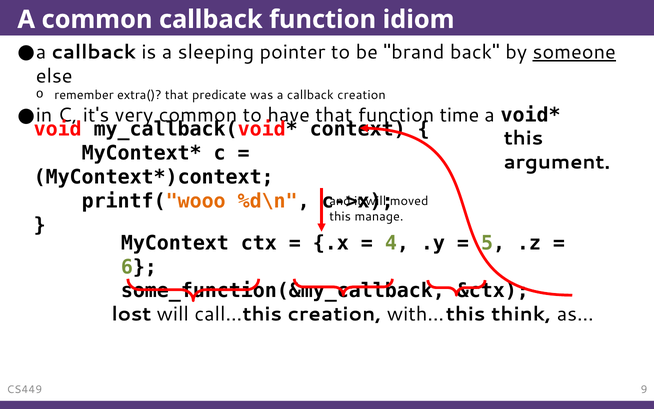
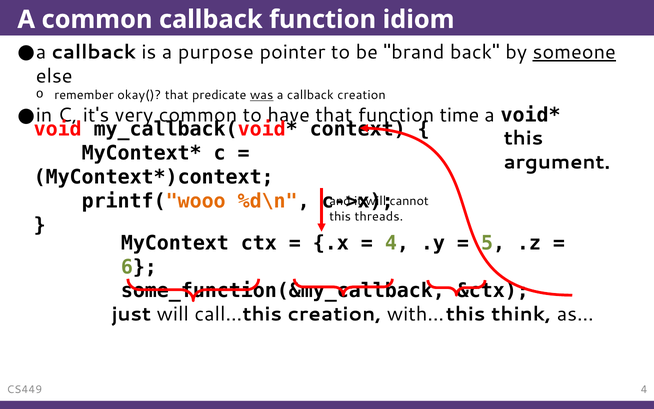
sleeping: sleeping -> purpose
extra(: extra( -> okay(
was underline: none -> present
moved: moved -> cannot
manage: manage -> threads
lost: lost -> just
CS449 9: 9 -> 4
